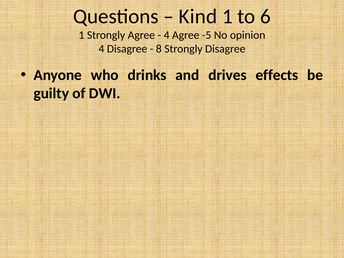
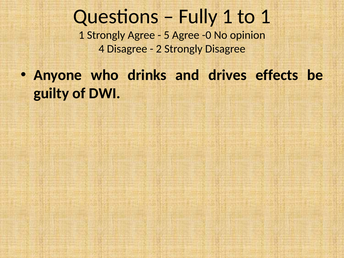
Kind: Kind -> Fully
to 6: 6 -> 1
4 at (167, 35): 4 -> 5
-5: -5 -> -0
8: 8 -> 2
